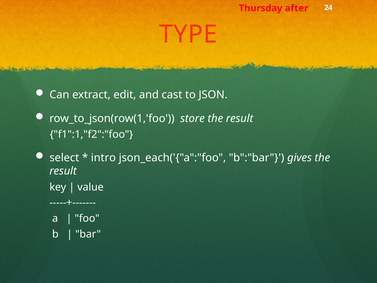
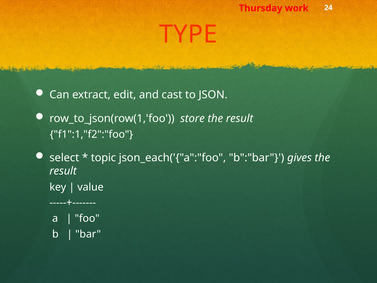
after: after -> work
intro: intro -> topic
